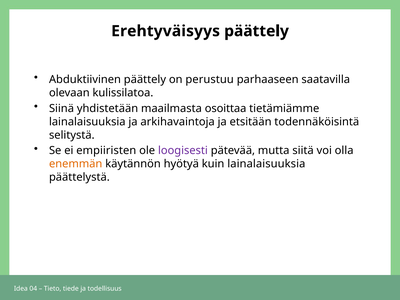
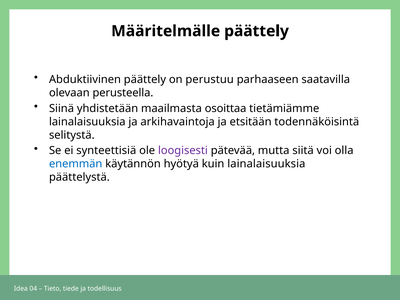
Erehtyväisyys: Erehtyväisyys -> Määritelmälle
kulissilatoa: kulissilatoa -> perusteella
empiiristen: empiiristen -> synteettisiä
enemmän colour: orange -> blue
